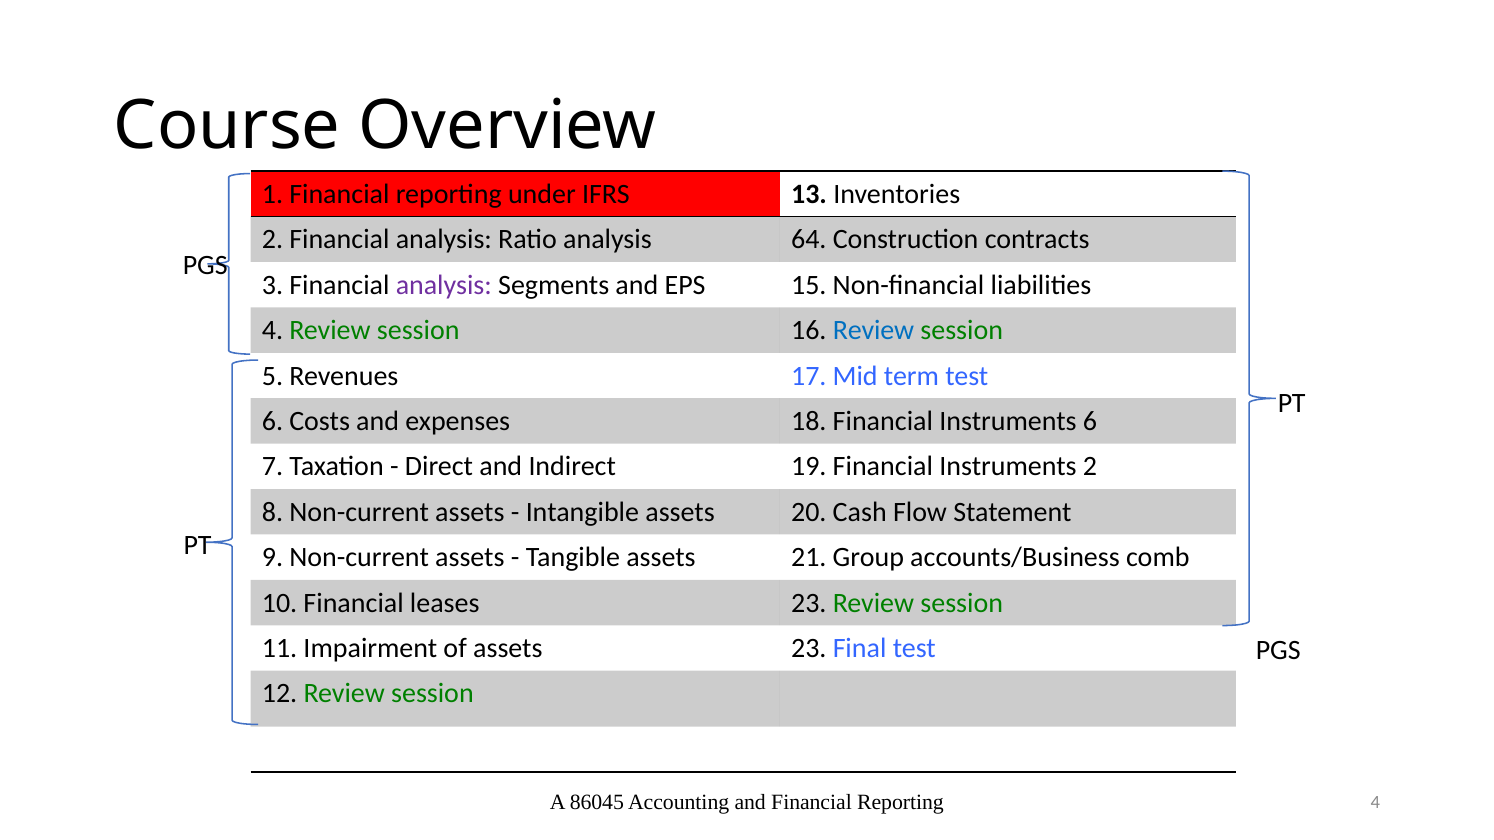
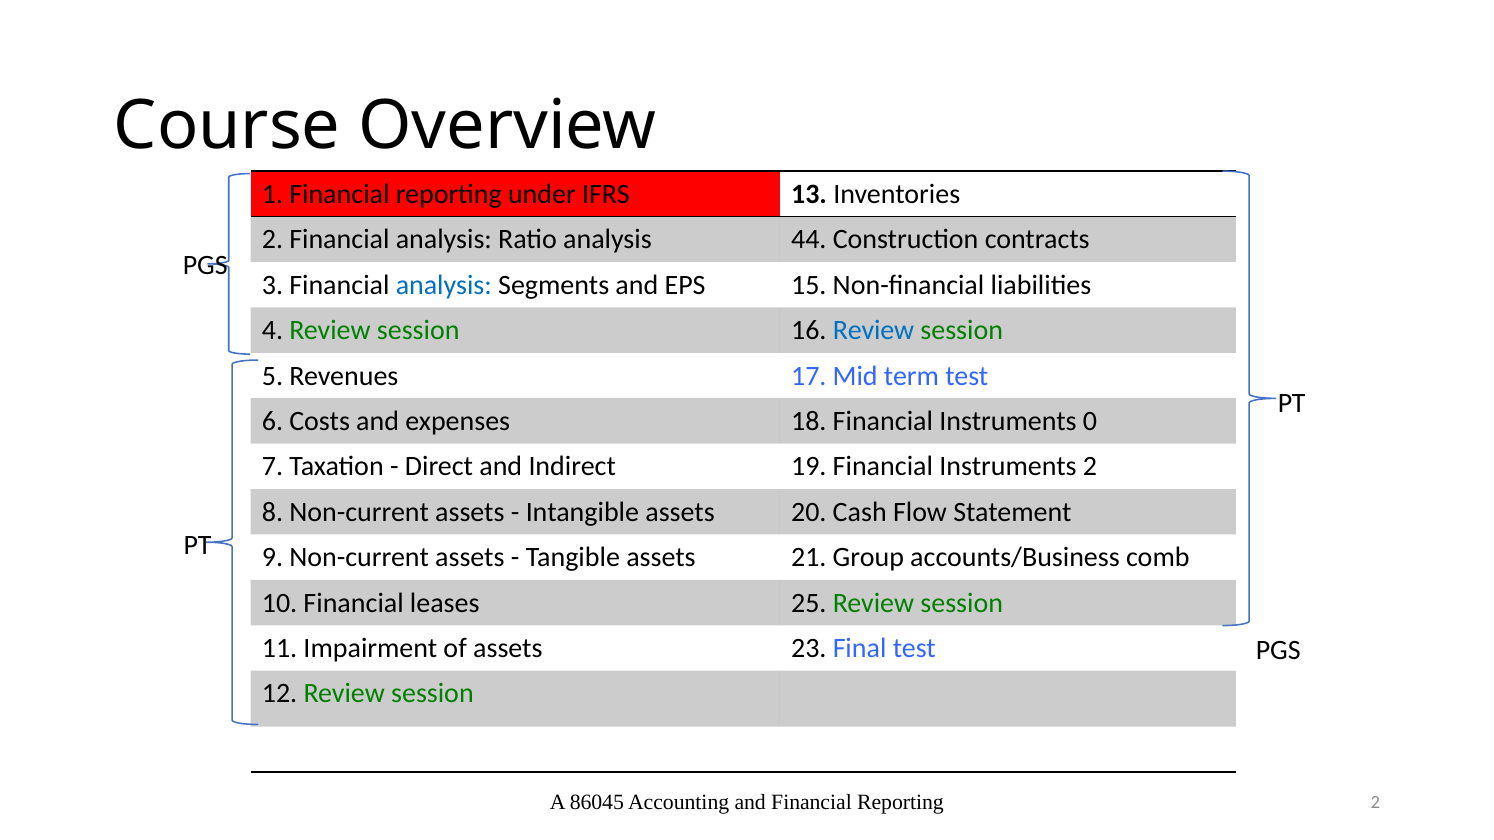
64: 64 -> 44
analysis at (444, 285) colour: purple -> blue
Instruments 6: 6 -> 0
leases 23: 23 -> 25
Reporting 4: 4 -> 2
